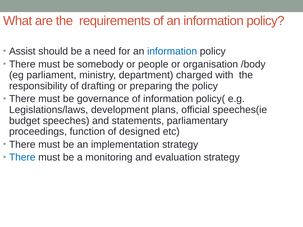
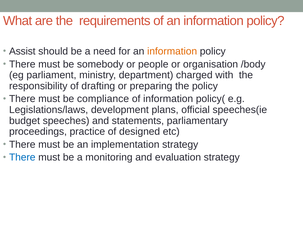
information at (172, 51) colour: blue -> orange
governance: governance -> compliance
function: function -> practice
